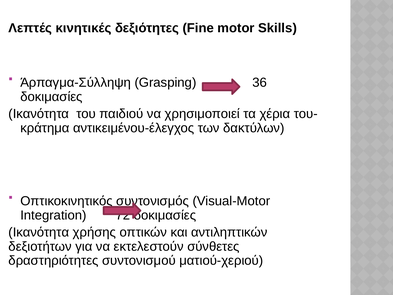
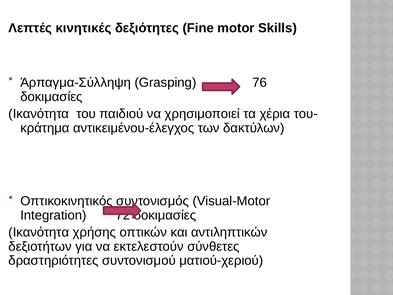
36: 36 -> 76
